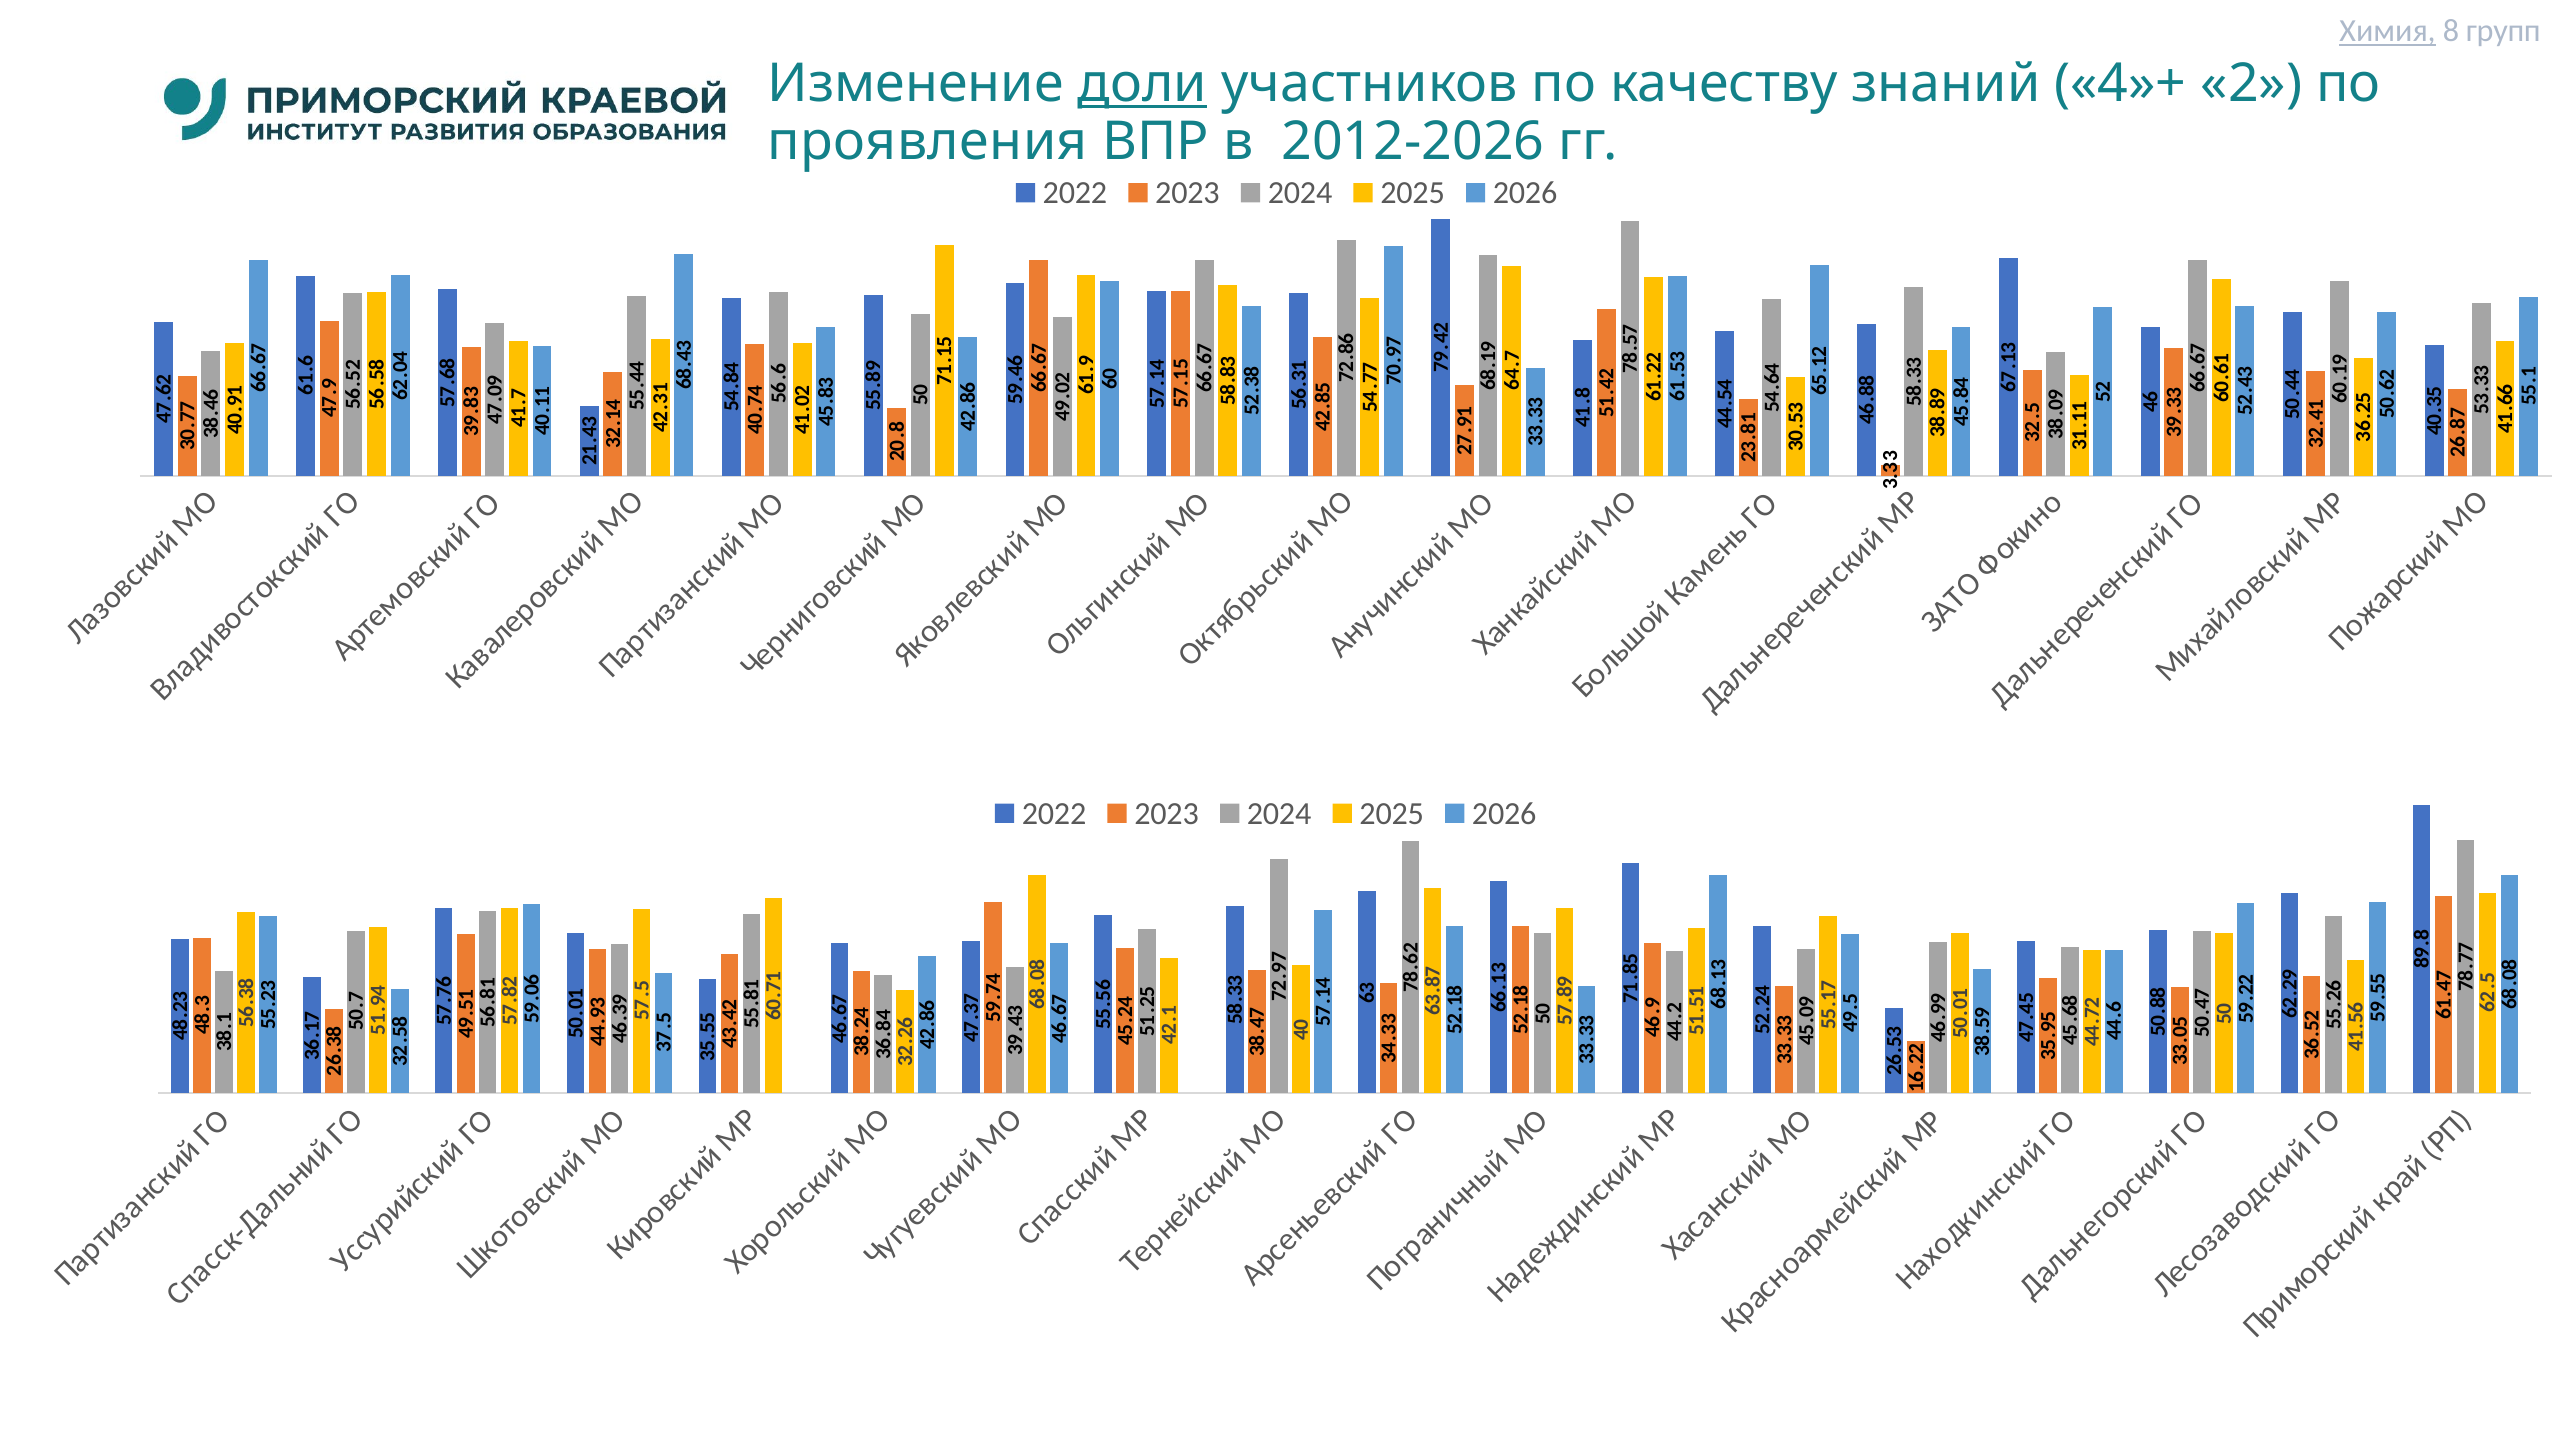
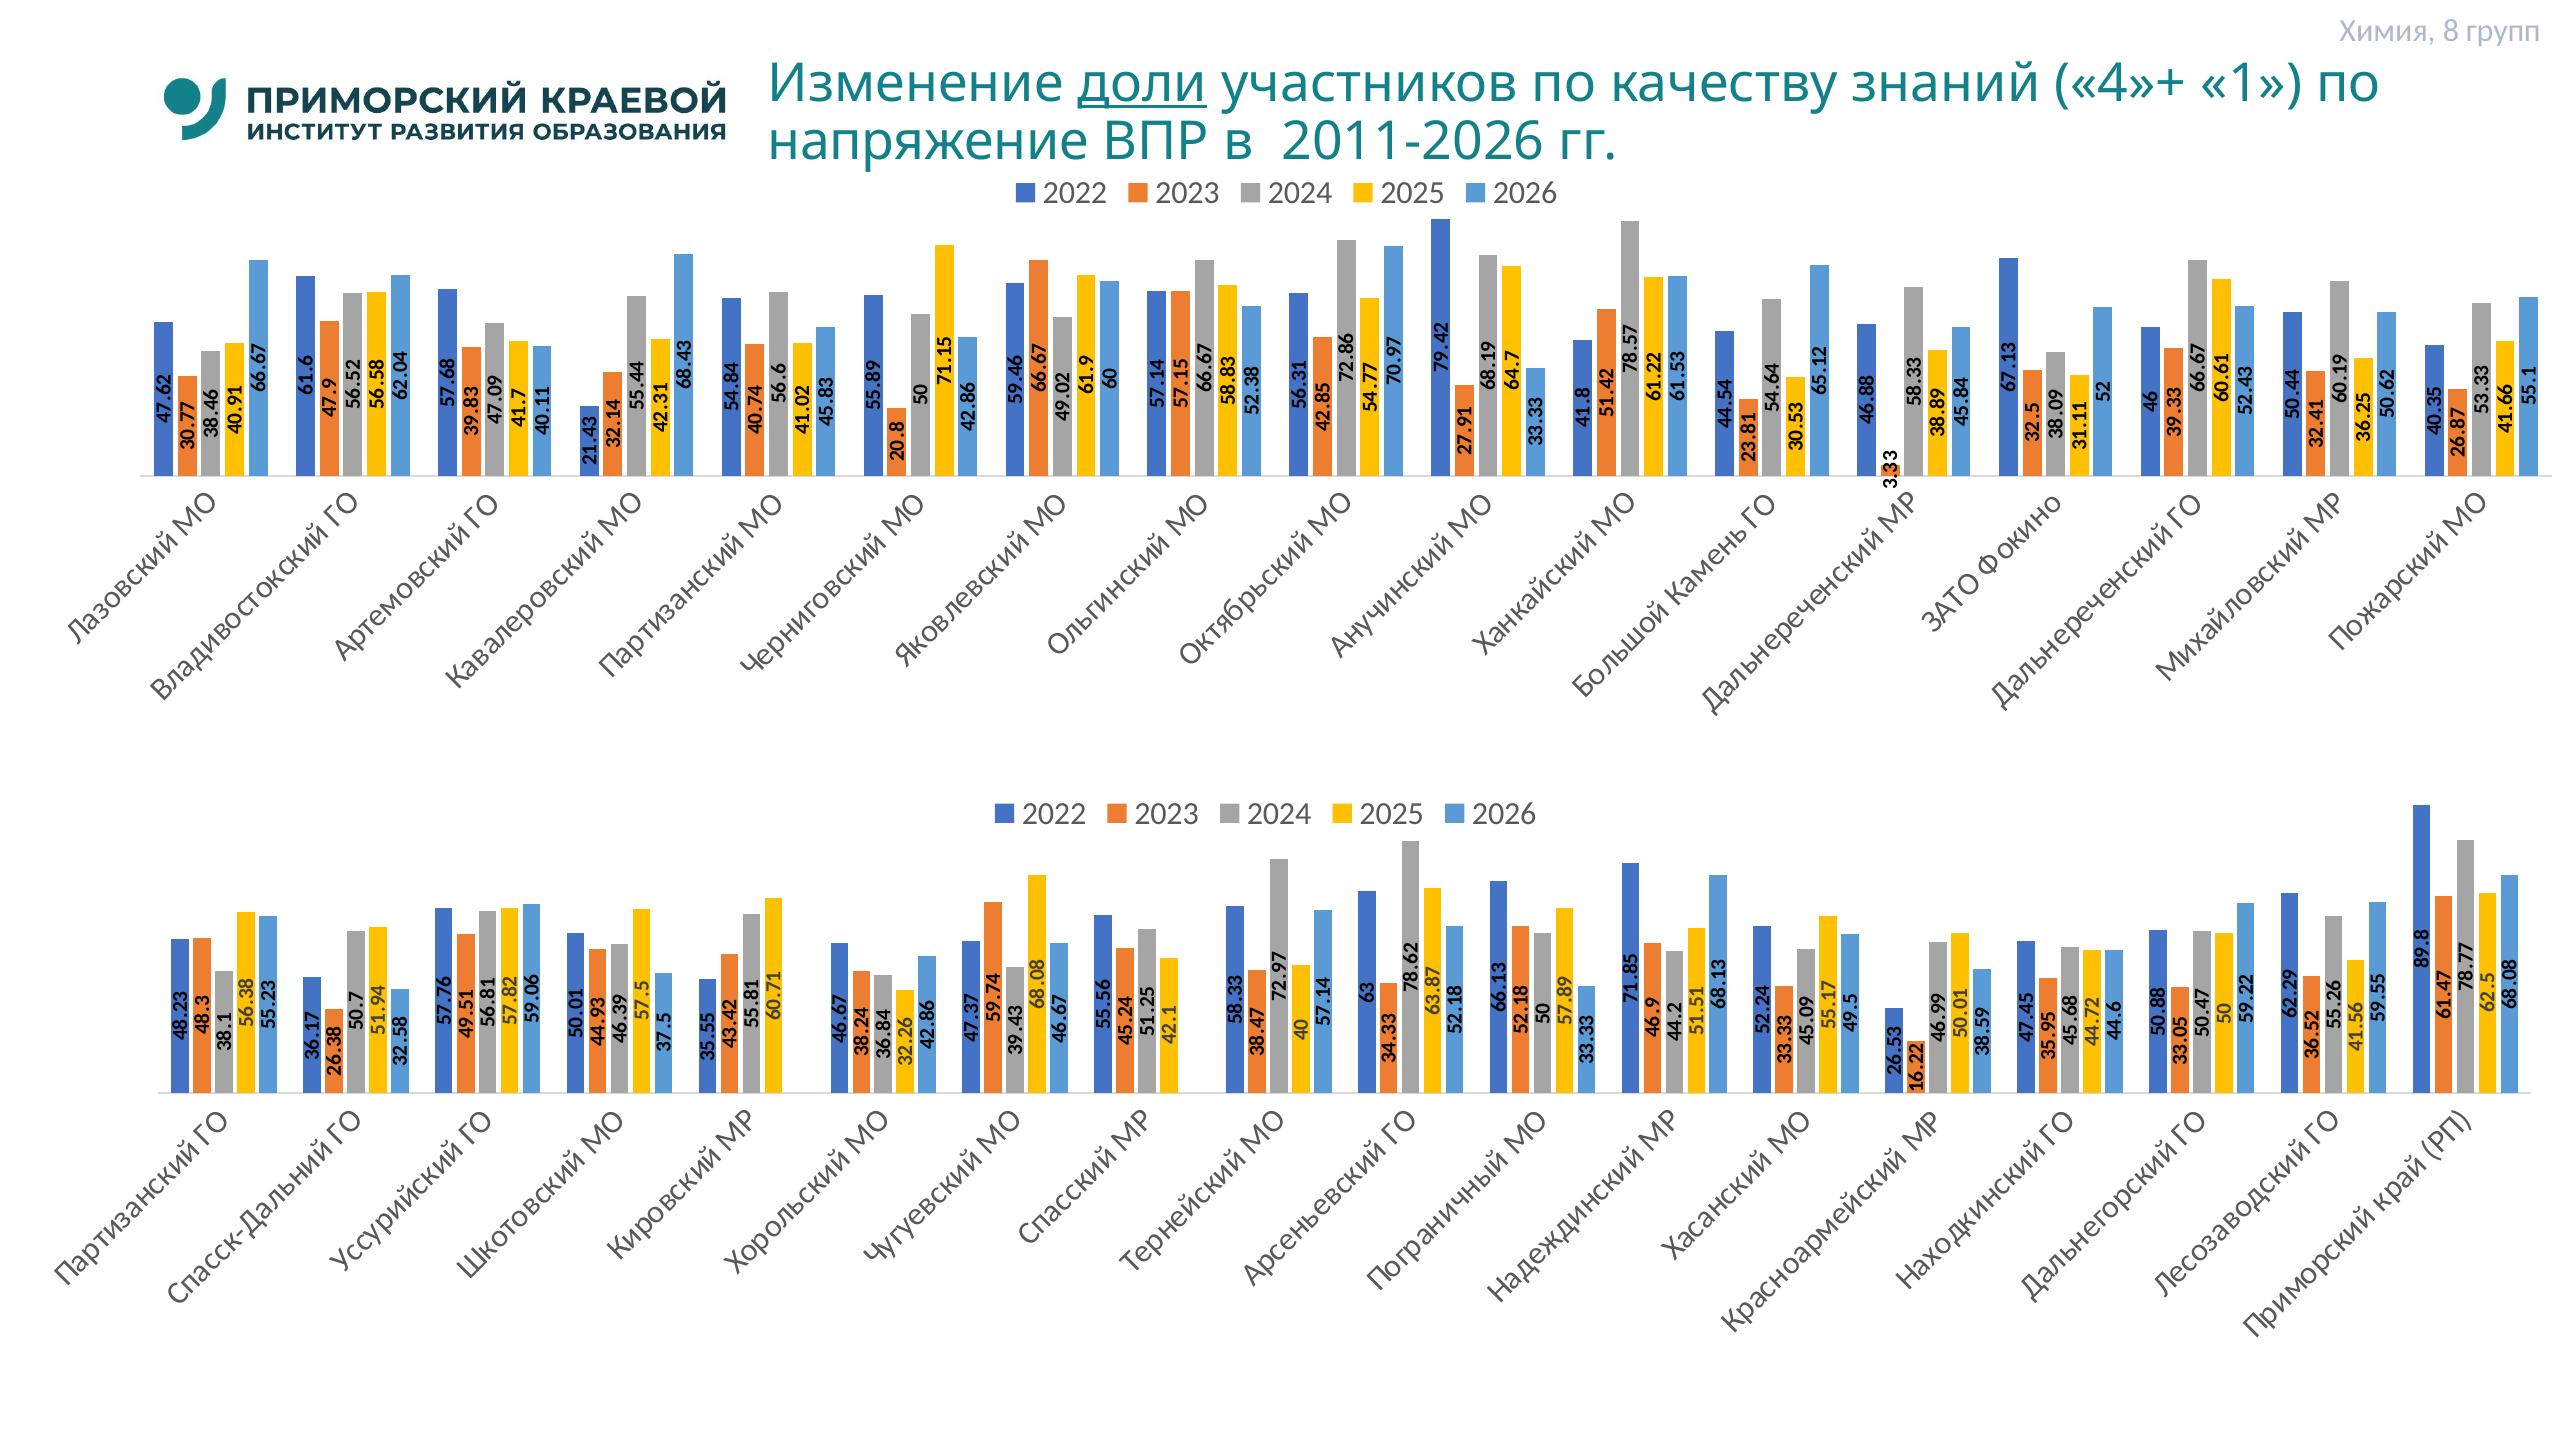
Химия underline: present -> none
4»+ 2: 2 -> 1
проявления: проявления -> напряжение
2012-2026: 2012-2026 -> 2011-2026
